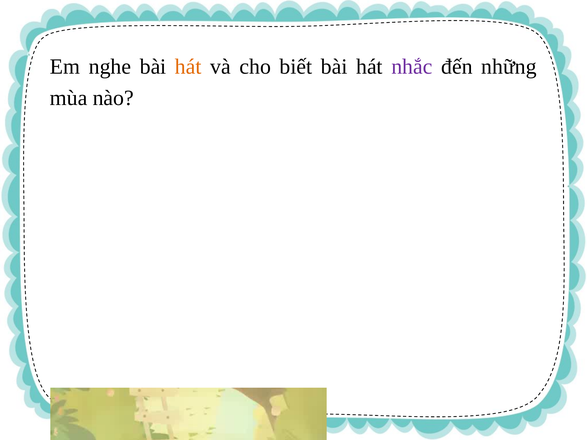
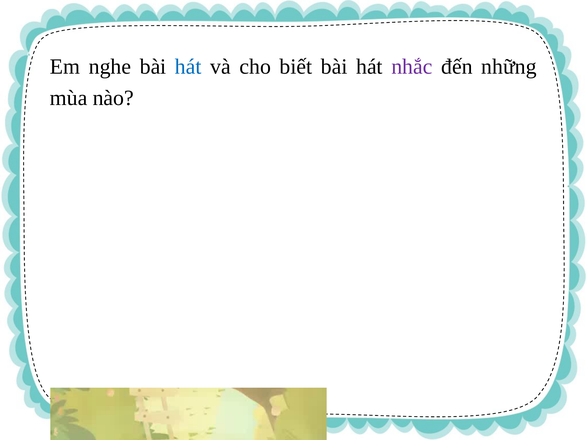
hát at (188, 67) colour: orange -> blue
